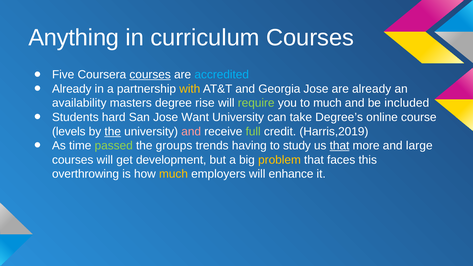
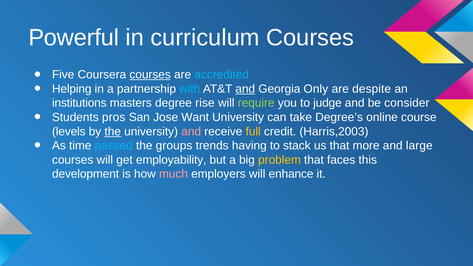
Anything: Anything -> Powerful
Already at (72, 89): Already -> Helping
with colour: yellow -> light blue
and at (245, 89) underline: none -> present
Georgia Jose: Jose -> Only
are already: already -> despite
availability: availability -> institutions
to much: much -> judge
included: included -> consider
hard: hard -> pros
full colour: light green -> yellow
Harris,2019: Harris,2019 -> Harris,2003
passed colour: light green -> light blue
study: study -> stack
that at (340, 146) underline: present -> none
development: development -> employability
overthrowing: overthrowing -> development
much at (173, 174) colour: yellow -> pink
